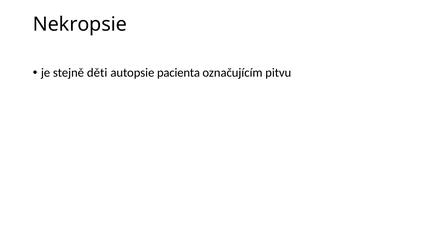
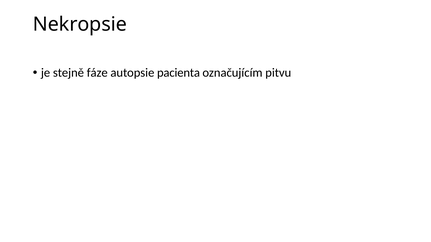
děti: děti -> fáze
